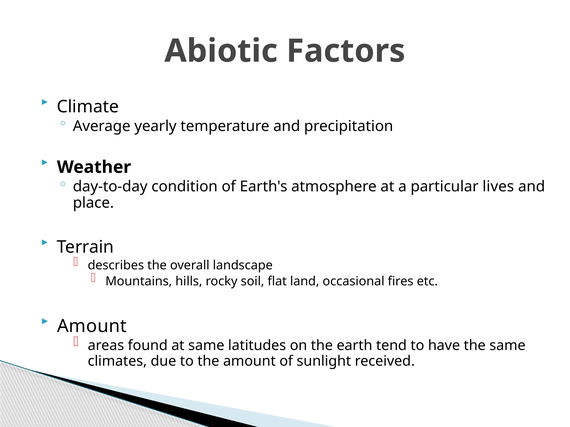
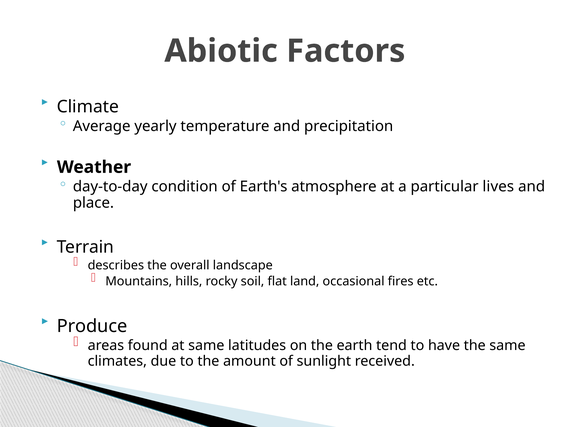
Amount at (92, 327): Amount -> Produce
